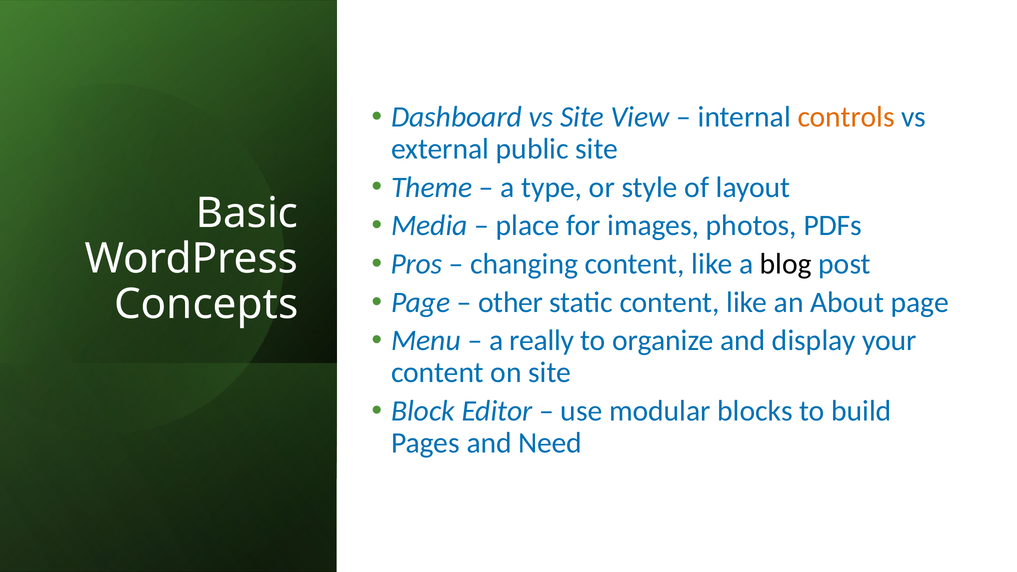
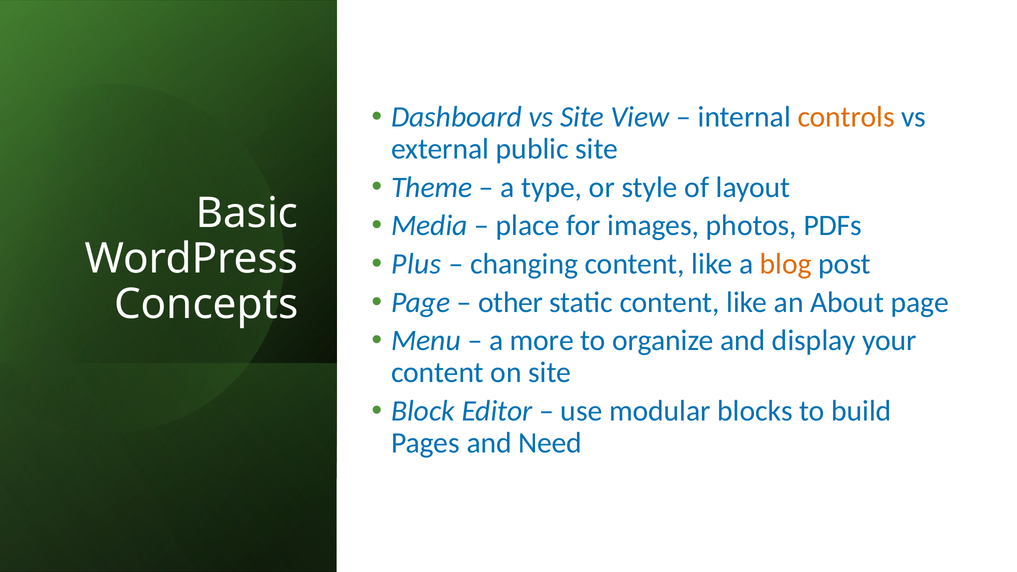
Pros: Pros -> Plus
blog colour: black -> orange
really: really -> more
